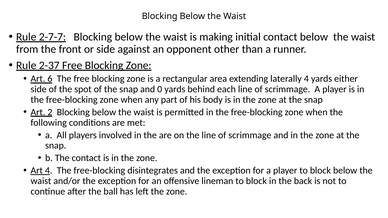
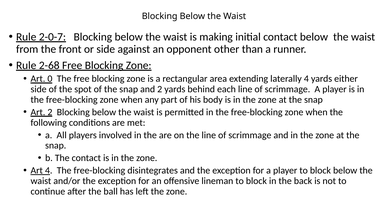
2-7-7: 2-7-7 -> 2-0-7
2-37: 2-37 -> 2-68
6: 6 -> 0
and 0: 0 -> 2
